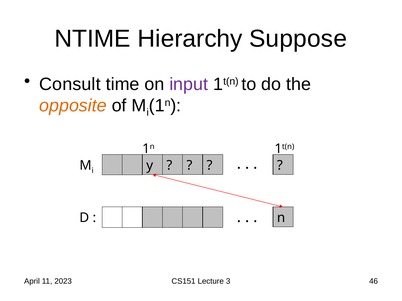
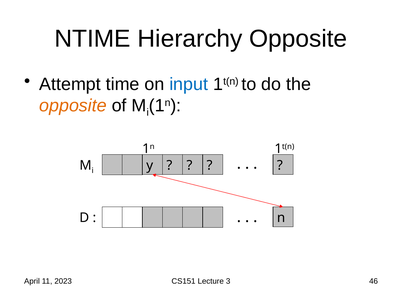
Hierarchy Suppose: Suppose -> Opposite
Consult: Consult -> Attempt
input colour: purple -> blue
